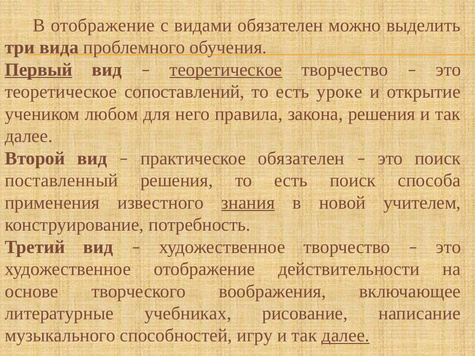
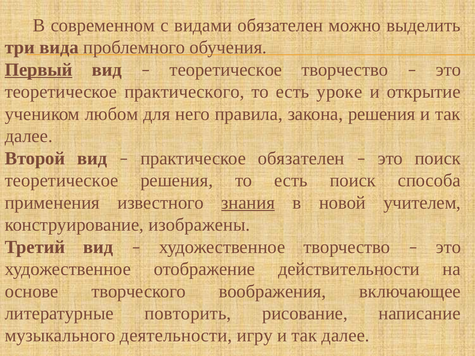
В отображение: отображение -> современном
теоретическое at (226, 70) underline: present -> none
сопоставлений: сопоставлений -> практического
поставленный at (61, 181): поставленный -> теоретическое
потребность: потребность -> изображены
учебниках: учебниках -> повторить
способностей: способностей -> деятельности
далее at (346, 336) underline: present -> none
